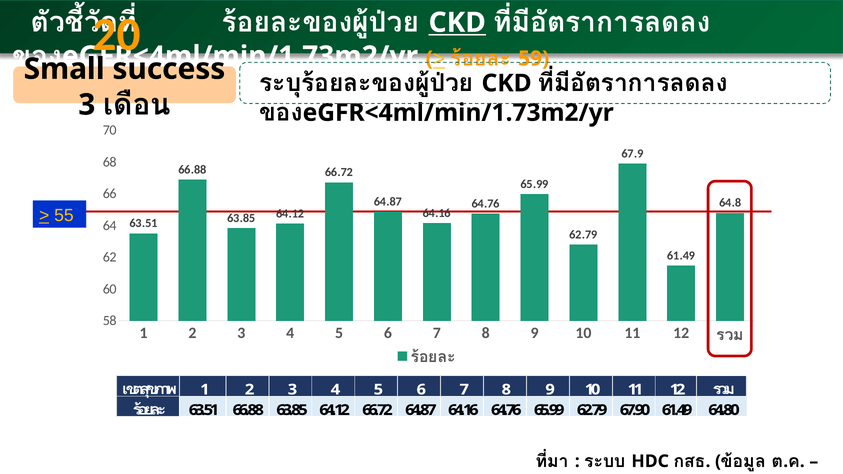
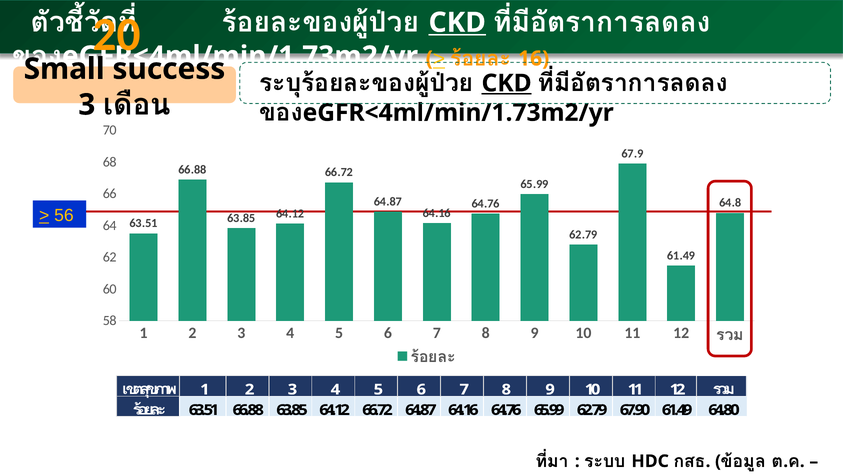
59: 59 -> 16
CKD at (507, 83) underline: none -> present
55: 55 -> 56
